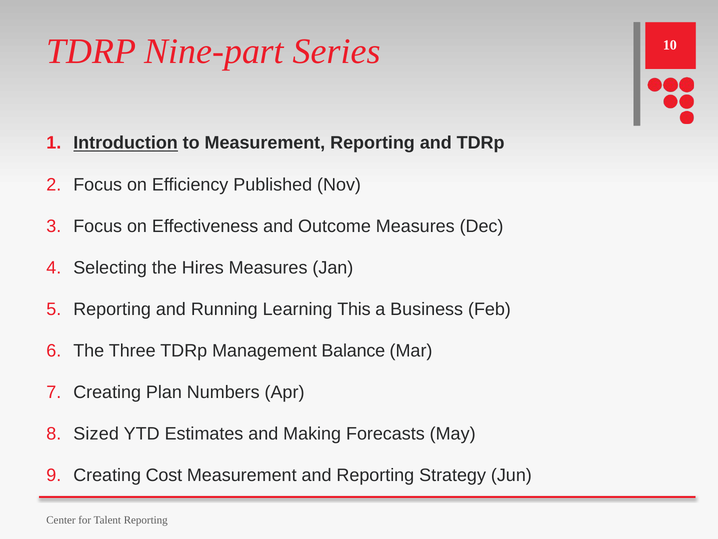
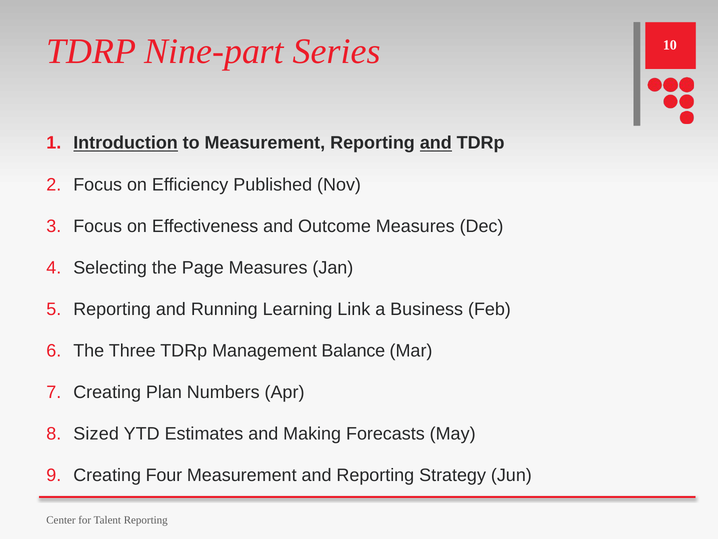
and at (436, 143) underline: none -> present
Hires: Hires -> Page
This: This -> Link
Cost: Cost -> Four
